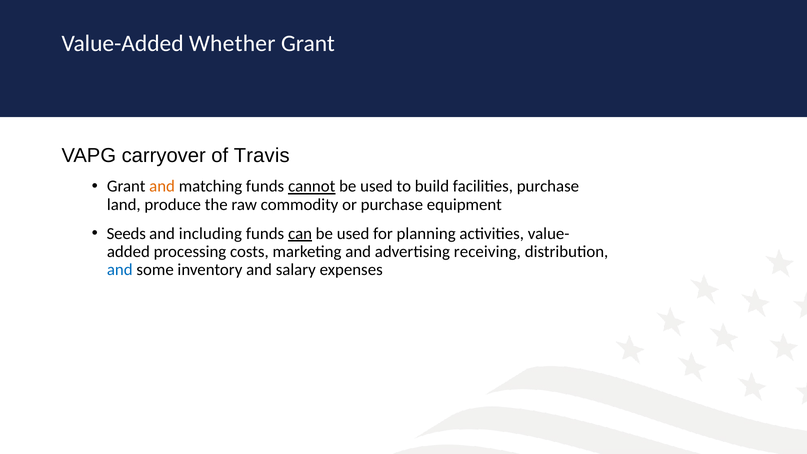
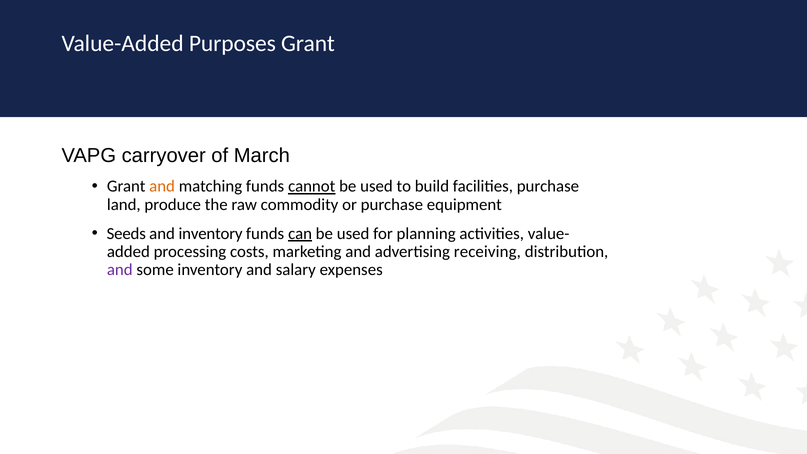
Whether: Whether -> Purposes
Travis: Travis -> March
and including: including -> inventory
and at (120, 270) colour: blue -> purple
